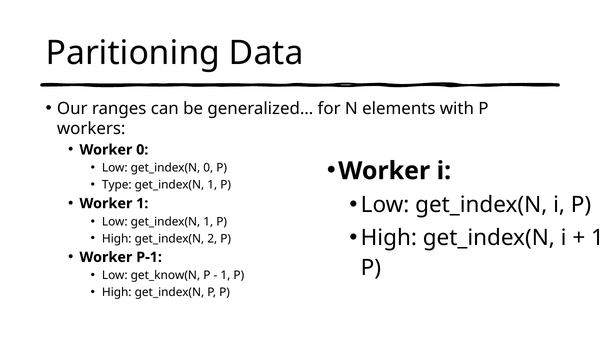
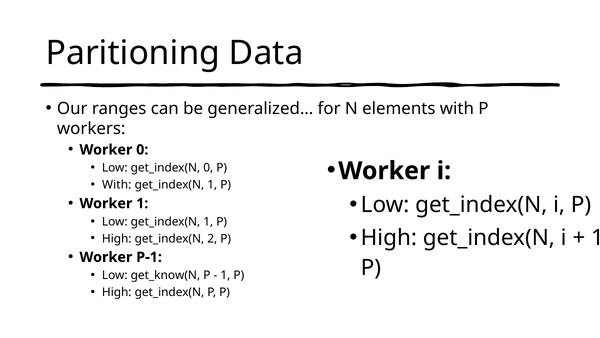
Type at (117, 185): Type -> With
